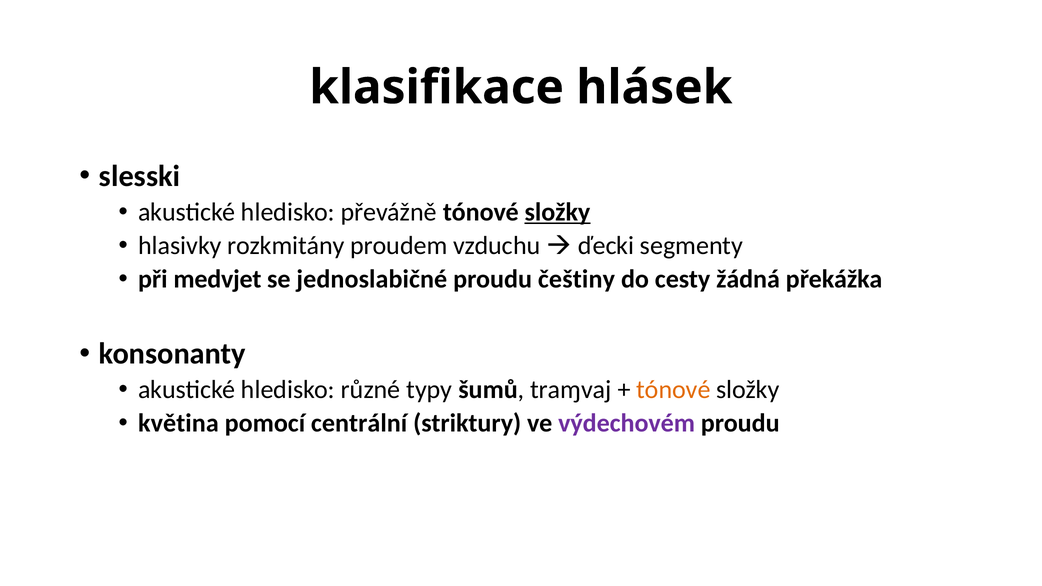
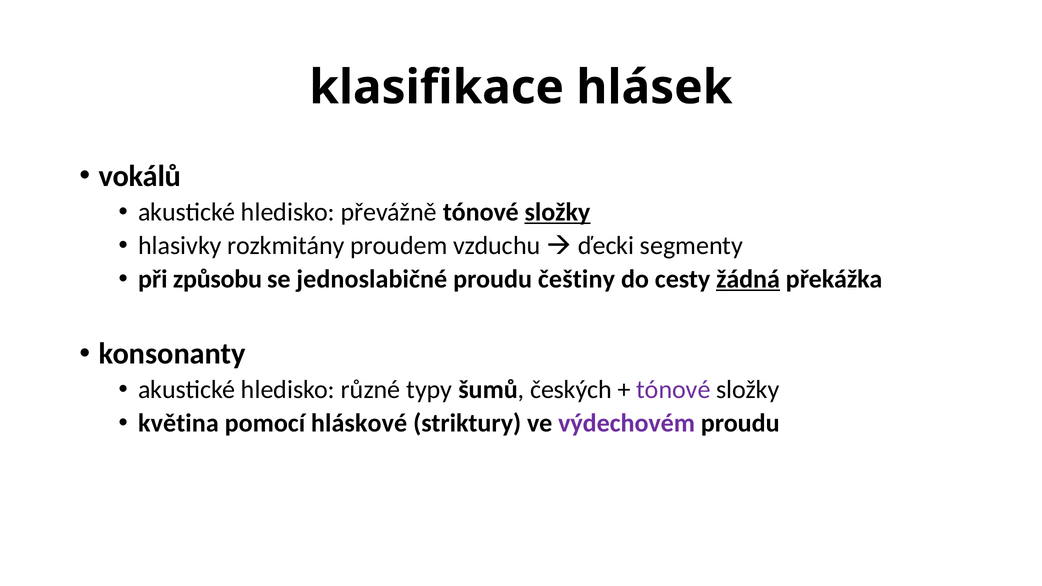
slesski: slesski -> vokálů
medvjet: medvjet -> způsobu
žádná underline: none -> present
traɱvaj: traɱvaj -> českých
tónové at (673, 390) colour: orange -> purple
centrální: centrální -> hláskové
